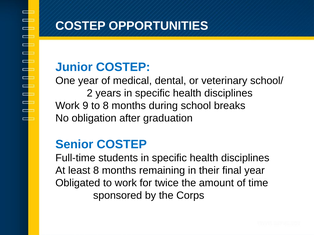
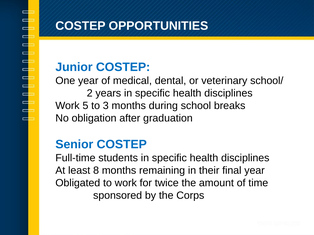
9: 9 -> 5
to 8: 8 -> 3
